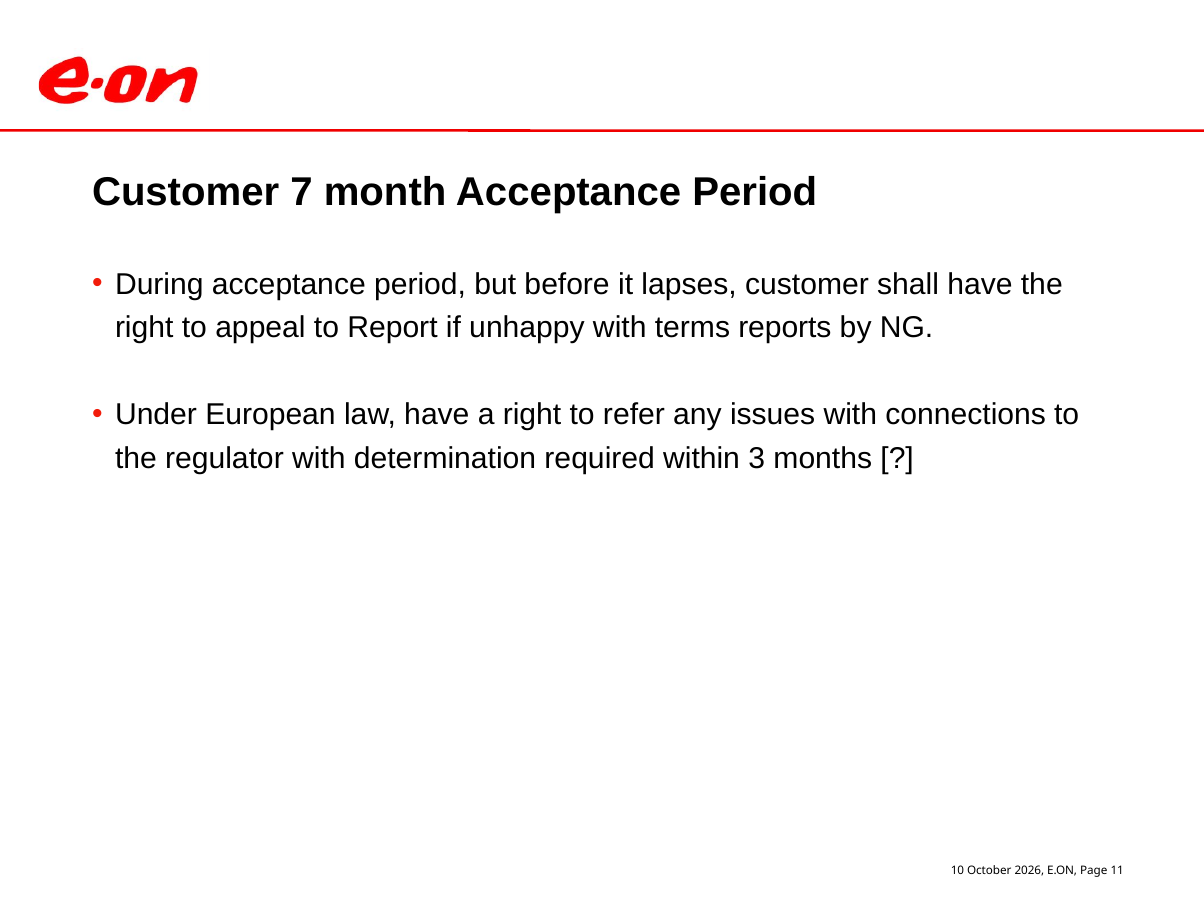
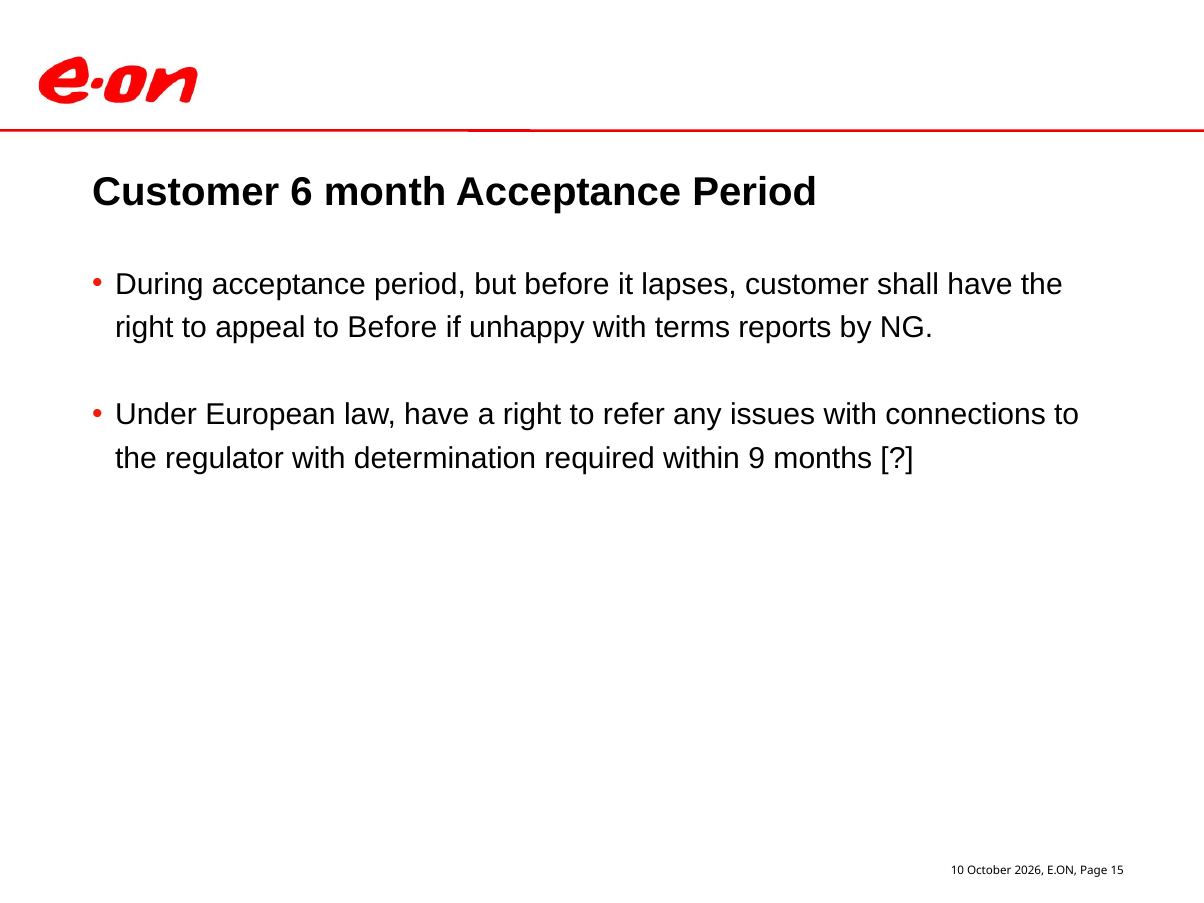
7: 7 -> 6
to Report: Report -> Before
3: 3 -> 9
11: 11 -> 15
